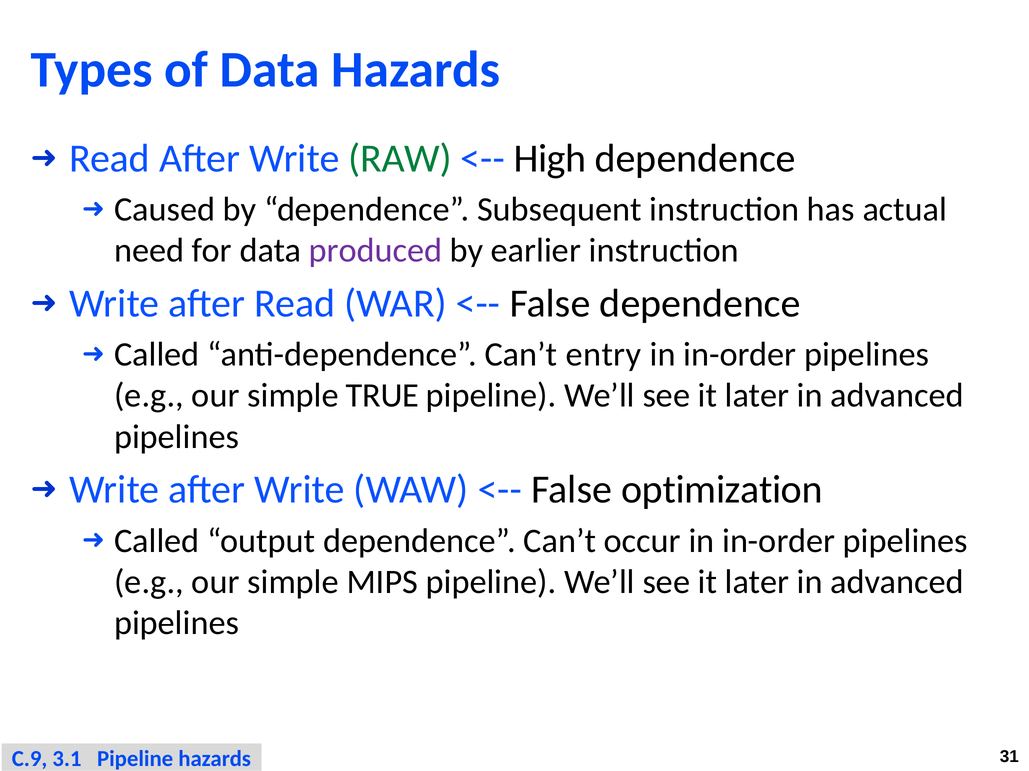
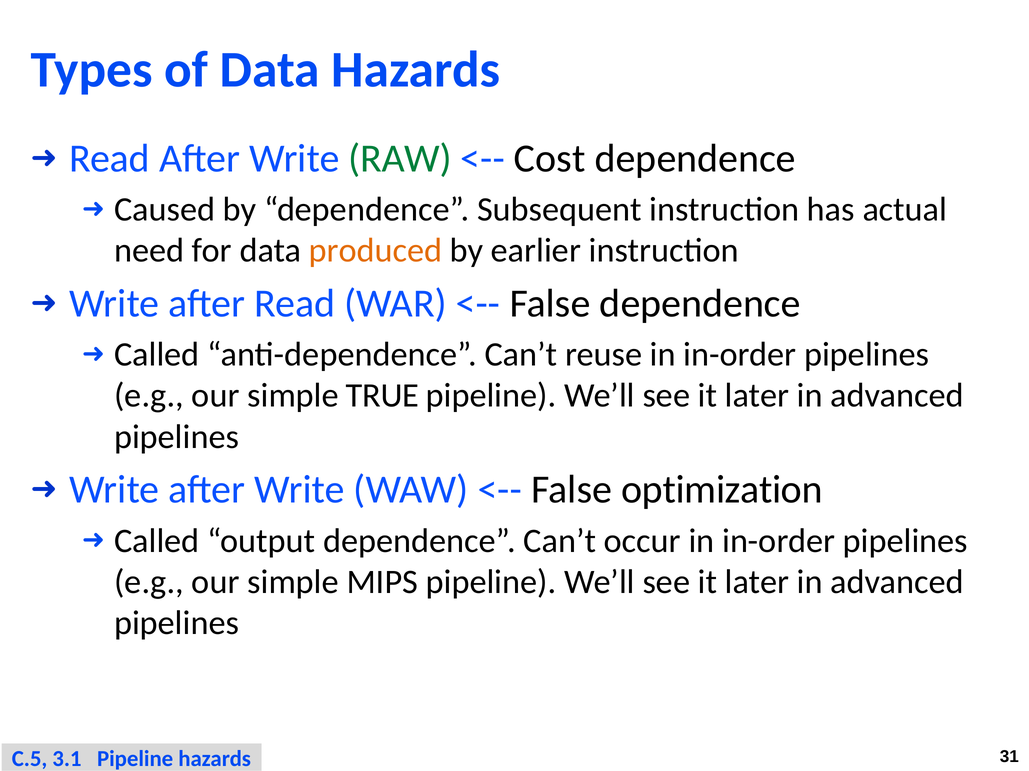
High: High -> Cost
produced colour: purple -> orange
entry: entry -> reuse
C.9: C.9 -> C.5
